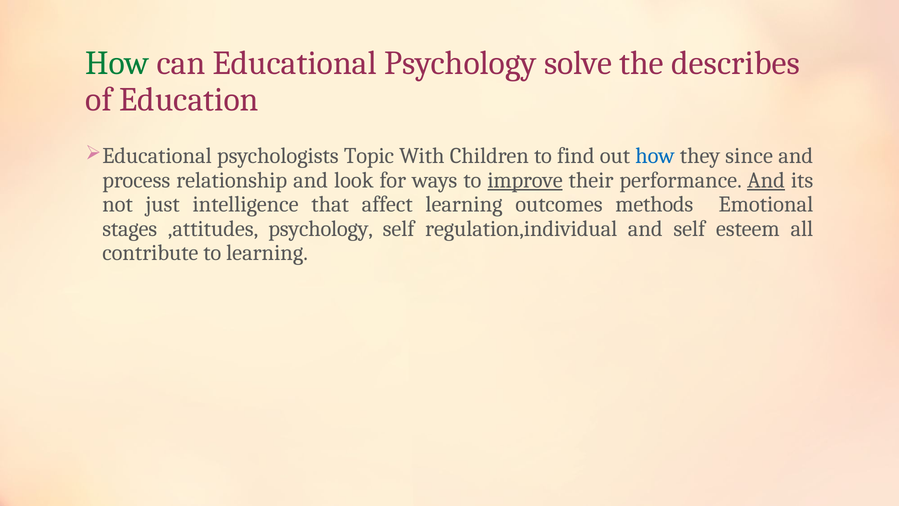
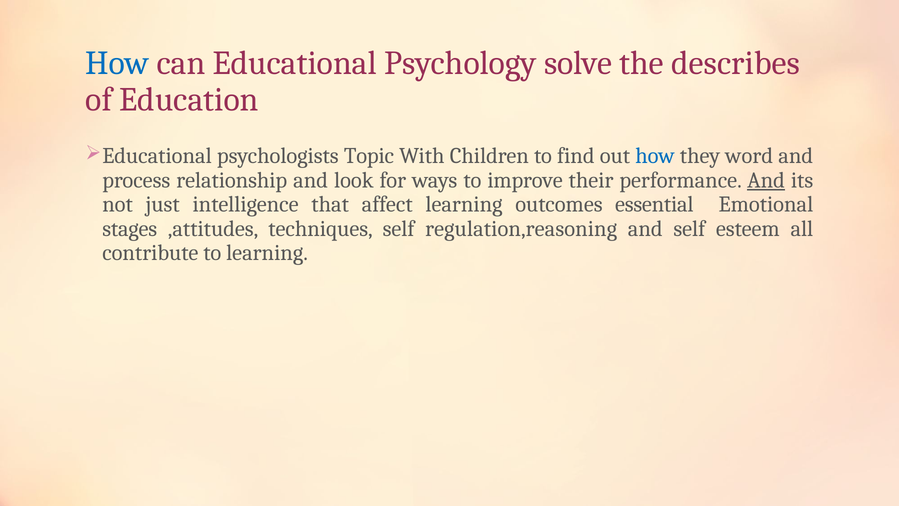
How at (117, 63) colour: green -> blue
since: since -> word
improve underline: present -> none
methods: methods -> essential
,attitudes psychology: psychology -> techniques
regulation,individual: regulation,individual -> regulation,reasoning
